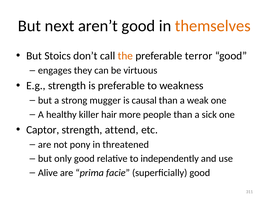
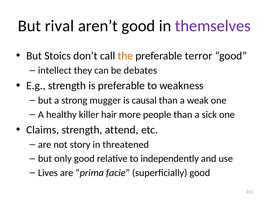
next: next -> rival
themselves colour: orange -> purple
engages: engages -> intellect
virtuous: virtuous -> debates
Captor: Captor -> Claims
pony: pony -> story
Alive: Alive -> Lives
